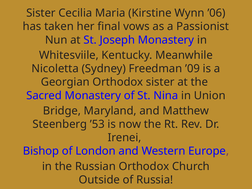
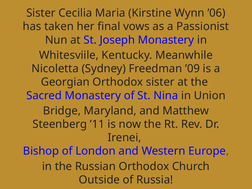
’53: ’53 -> ’11
